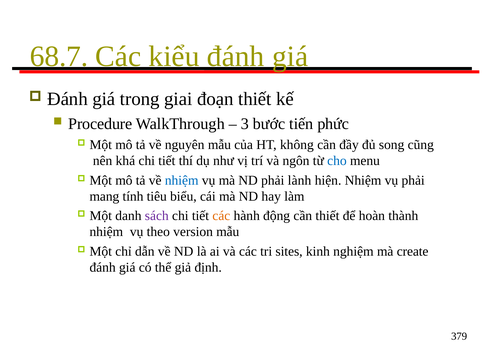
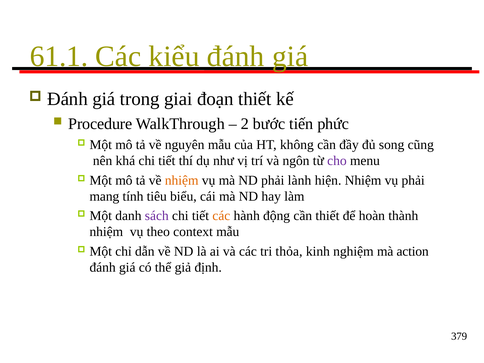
68.7: 68.7 -> 61.1
3: 3 -> 2
cho colour: blue -> purple
nhiệm at (182, 180) colour: blue -> orange
version: version -> context
sites: sites -> thỏa
create: create -> action
